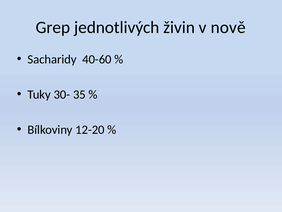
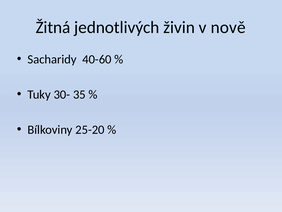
Grep: Grep -> Žitná
12-20: 12-20 -> 25-20
